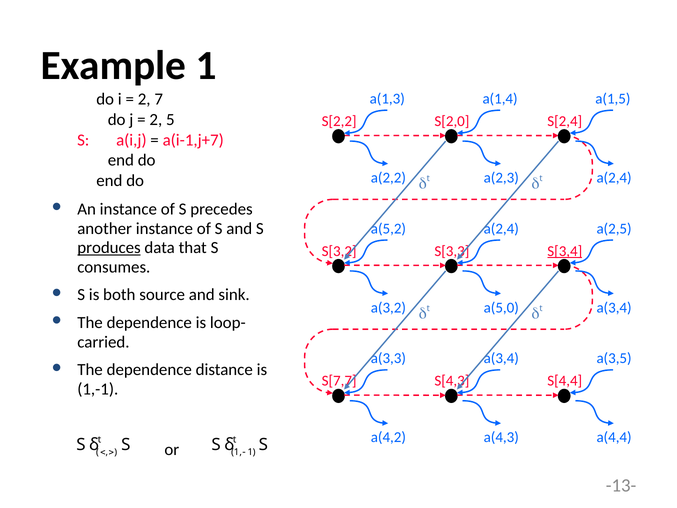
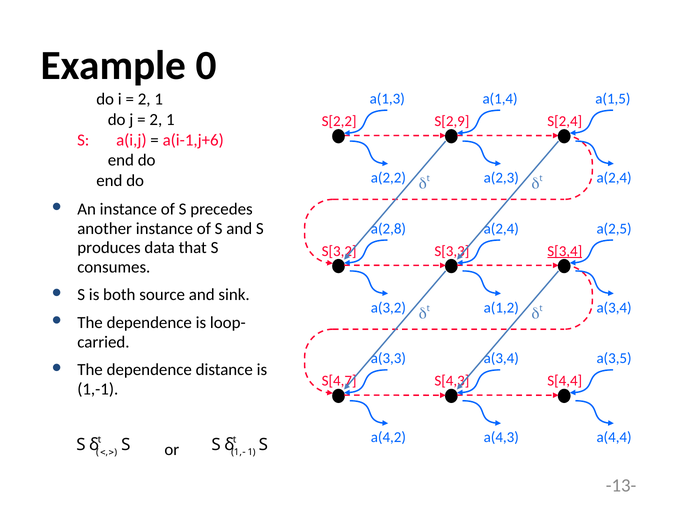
Example 1: 1 -> 0
7 at (159, 99): 7 -> 1
5 at (170, 120): 5 -> 1
S[2,0: S[2,0 -> S[2,9
a(i-1,j+7: a(i-1,j+7 -> a(i-1,j+6
a(5,2: a(5,2 -> a(2,8
produces underline: present -> none
a(5,0: a(5,0 -> a(1,2
S[7,7: S[7,7 -> S[4,7
